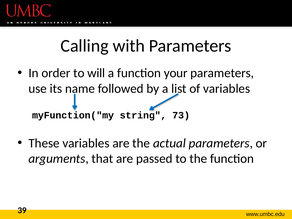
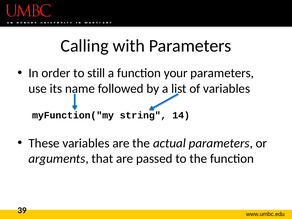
will: will -> still
73: 73 -> 14
